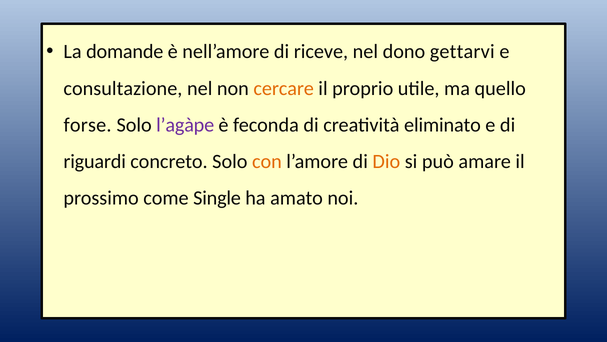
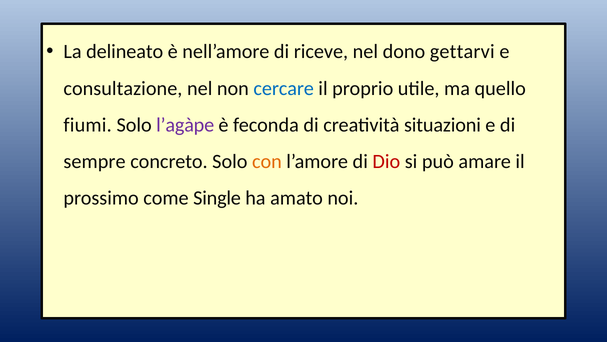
domande: domande -> delineato
cercare colour: orange -> blue
forse: forse -> fiumi
eliminato: eliminato -> situazioni
riguardi: riguardi -> sempre
Dio colour: orange -> red
